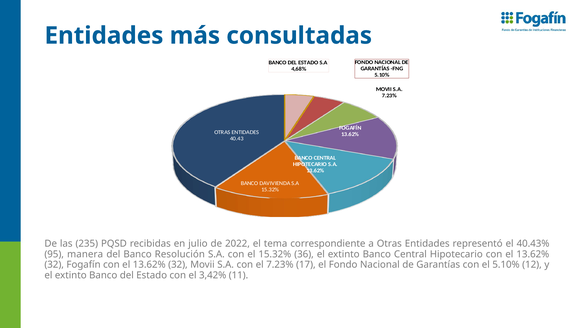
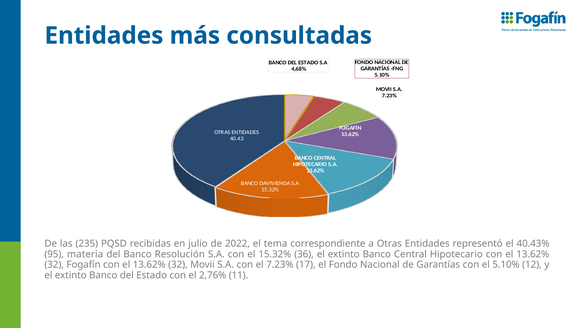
manera: manera -> materia
3,42%: 3,42% -> 2,76%
